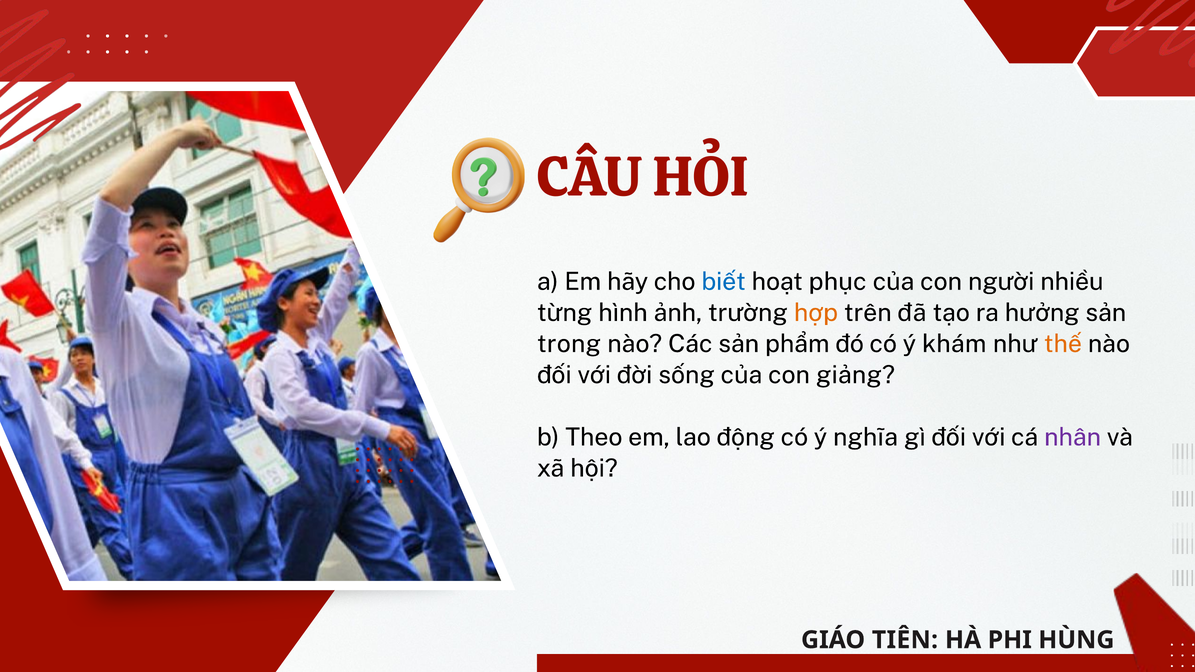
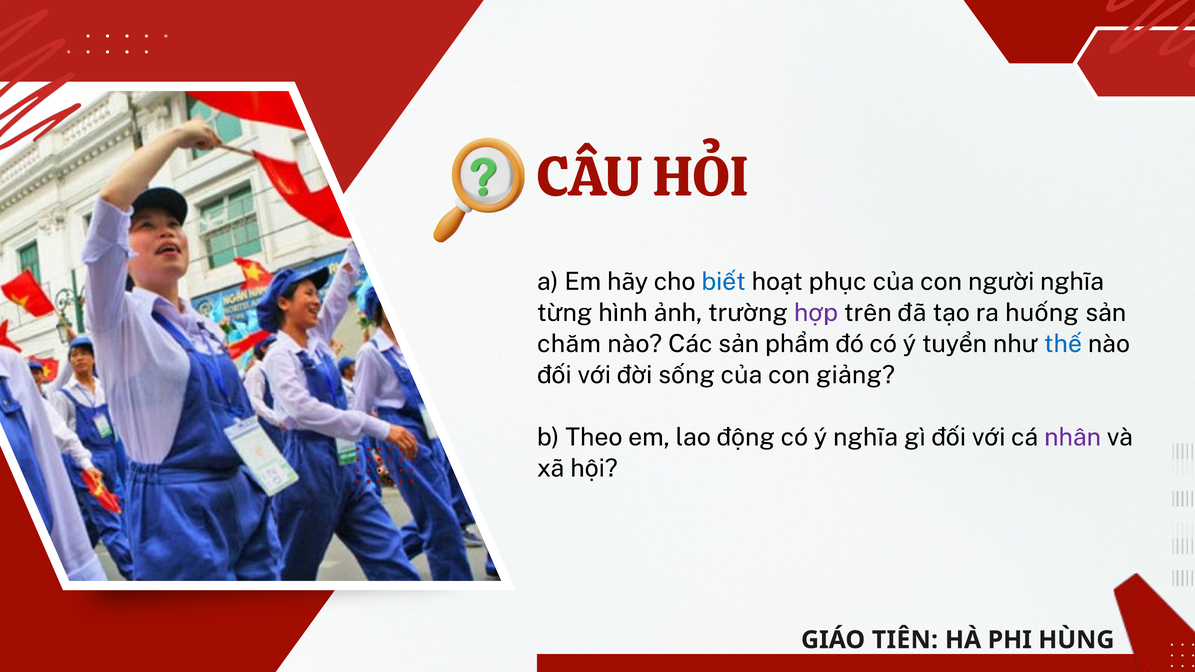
người nhiều: nhiều -> nghĩa
hợp colour: orange -> purple
hưởng: hưởng -> huống
trong: trong -> chăm
khám: khám -> tuyển
thế colour: orange -> blue
